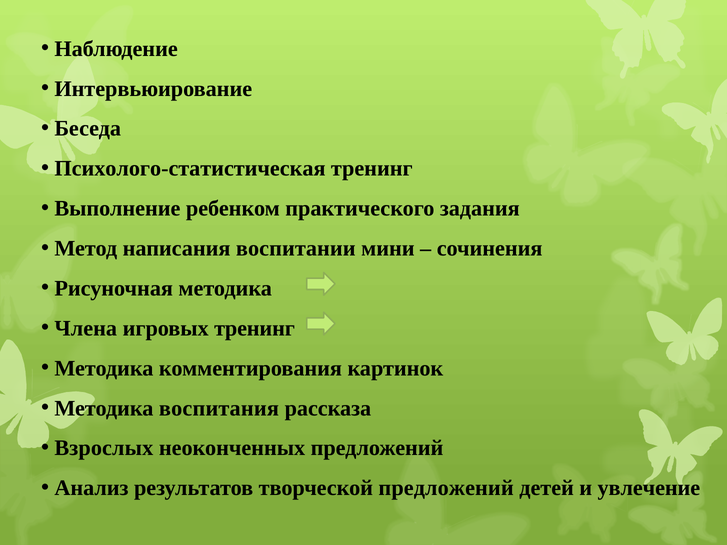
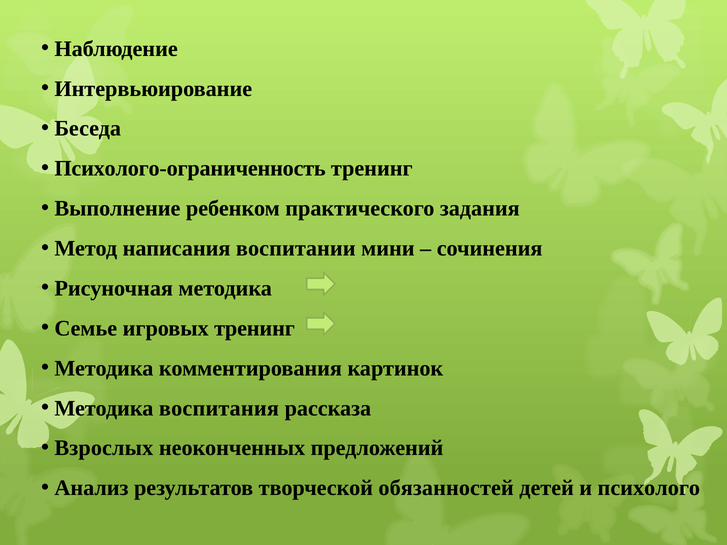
Психолого-статистическая: Психолого-статистическая -> Психолого-ограниченность
Члена: Члена -> Семье
творческой предложений: предложений -> обязанностей
увлечение: увлечение -> психолого
